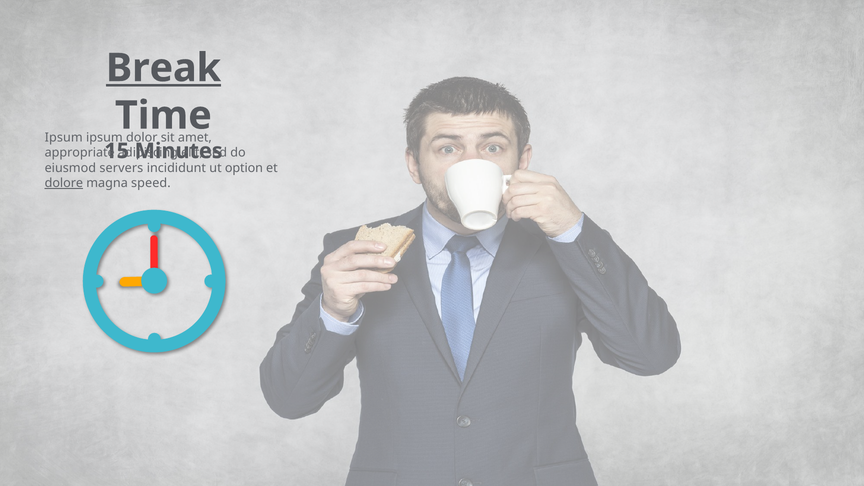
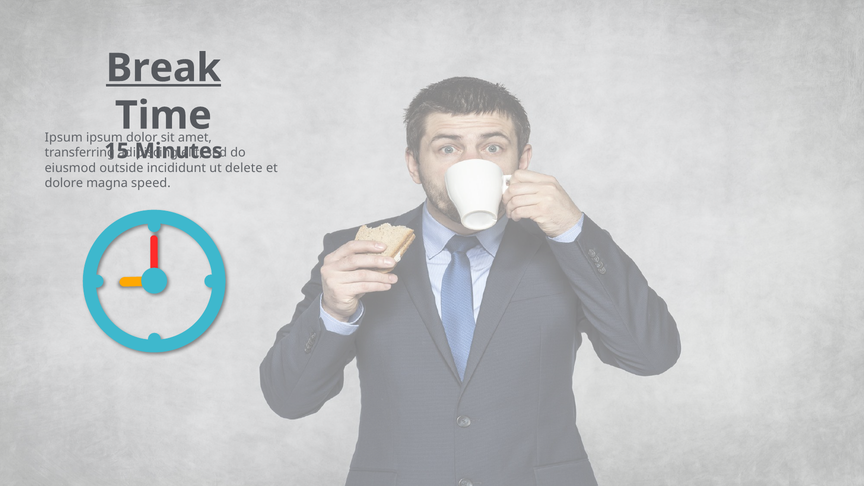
appropriate: appropriate -> transferring
servers: servers -> outside
option: option -> delete
dolore underline: present -> none
